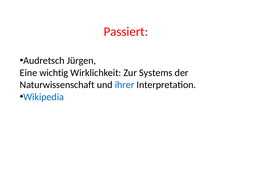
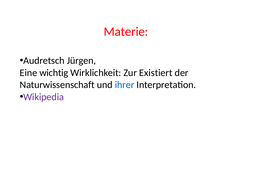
Passiert: Passiert -> Materie
Systems: Systems -> Existiert
Wikipedia colour: blue -> purple
